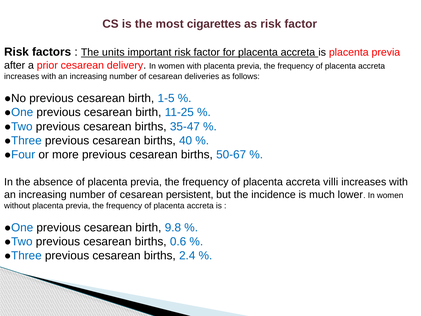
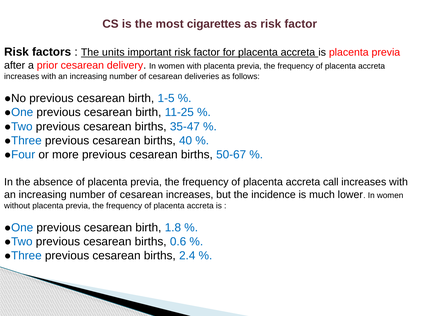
villi: villi -> call
cesarean persistent: persistent -> increases
9.8: 9.8 -> 1.8
